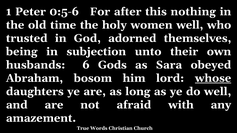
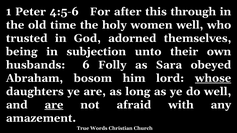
0:5-6: 0:5-6 -> 4:5-6
nothing: nothing -> through
Gods: Gods -> Folly
are at (54, 105) underline: none -> present
